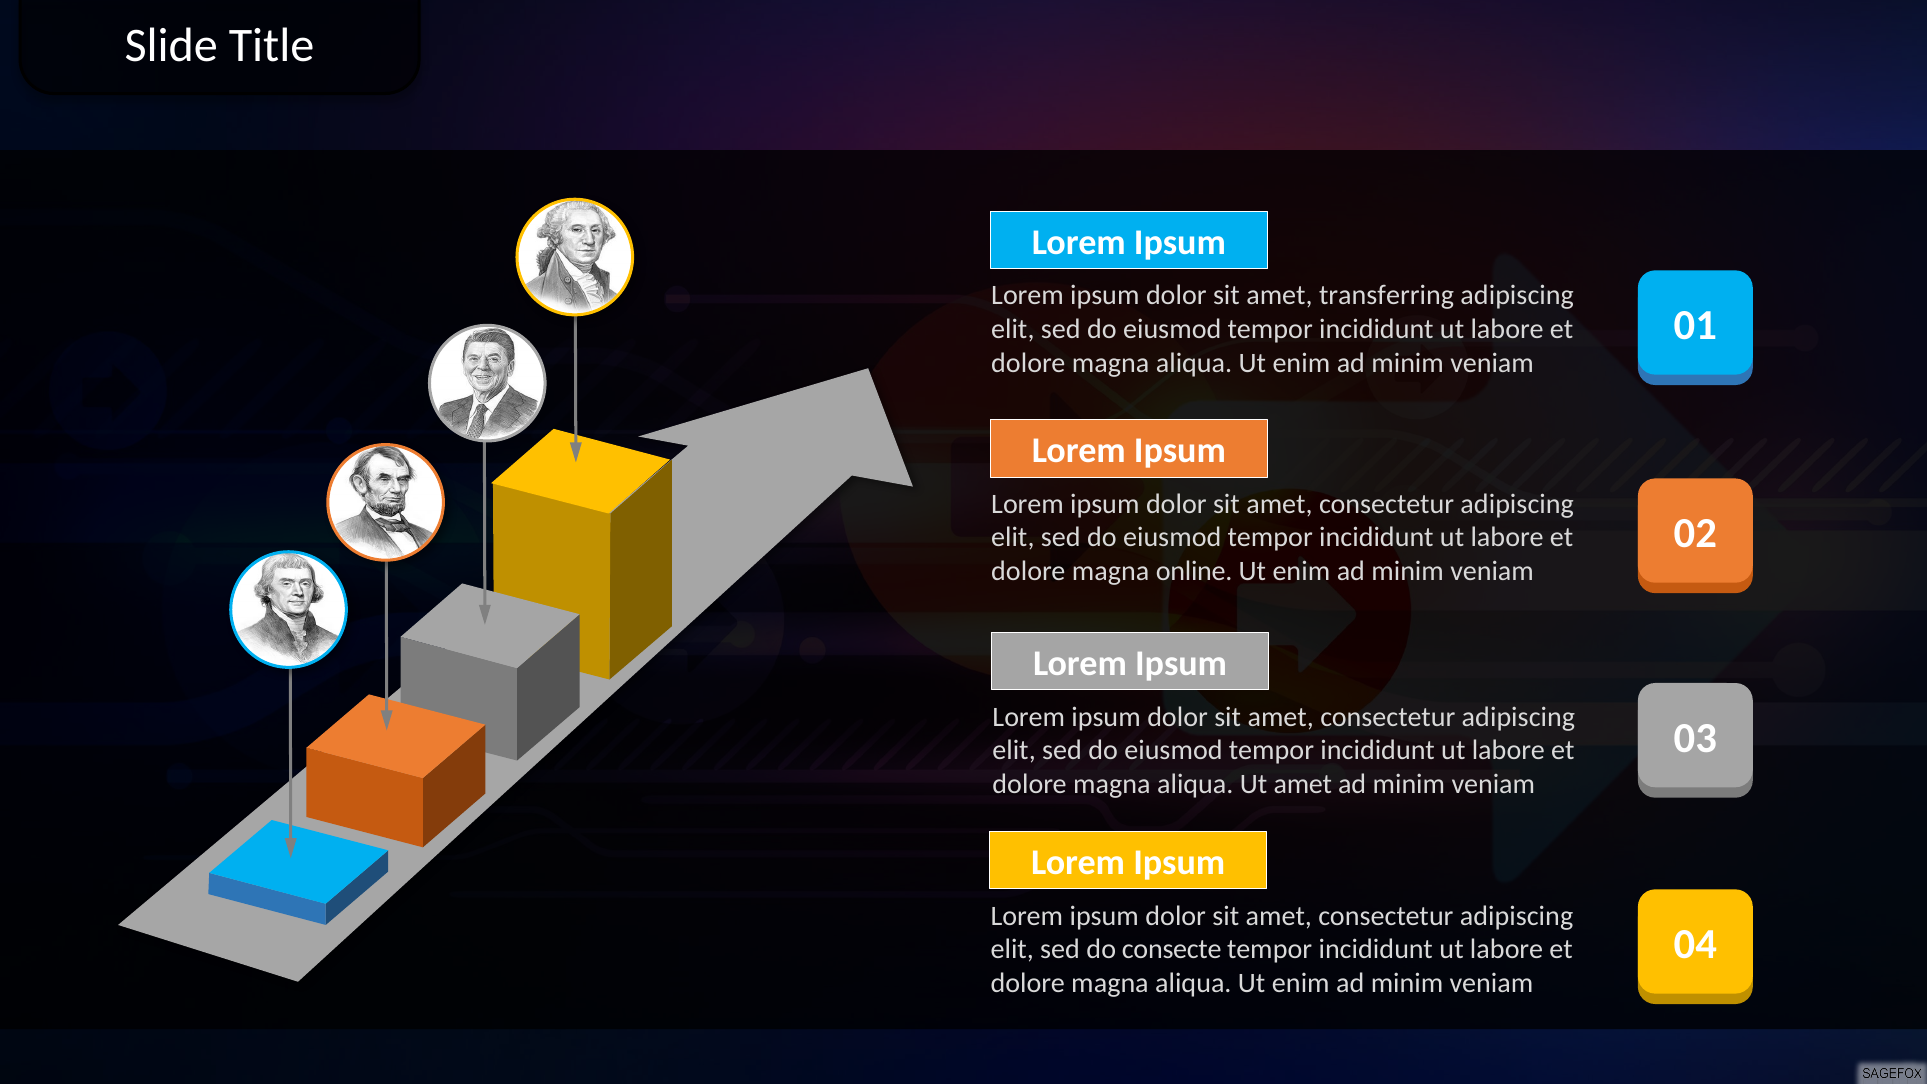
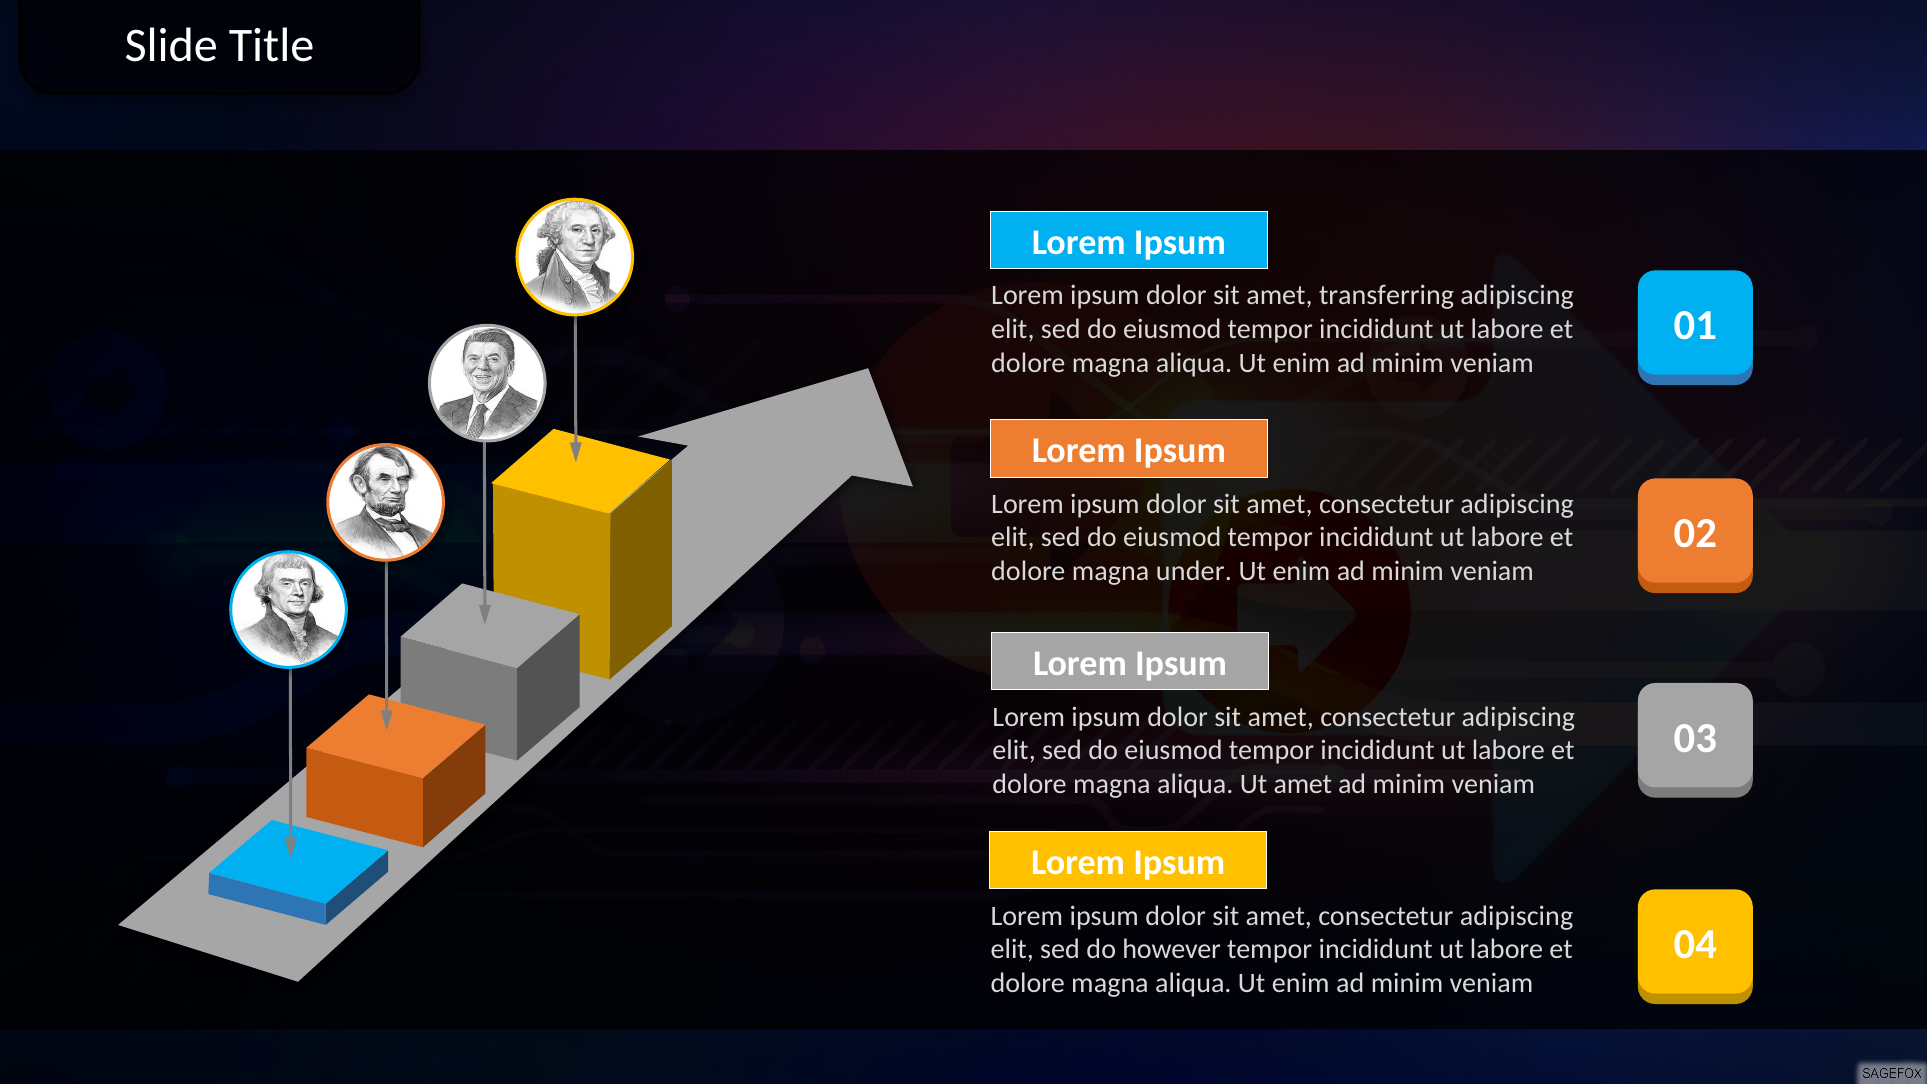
online: online -> under
consecte: consecte -> however
